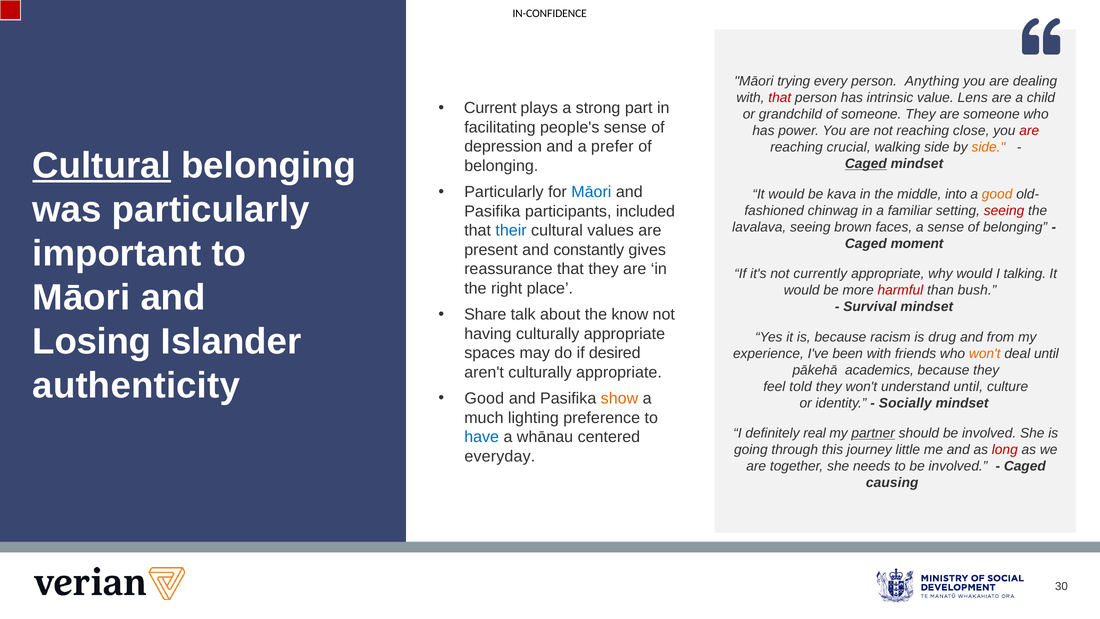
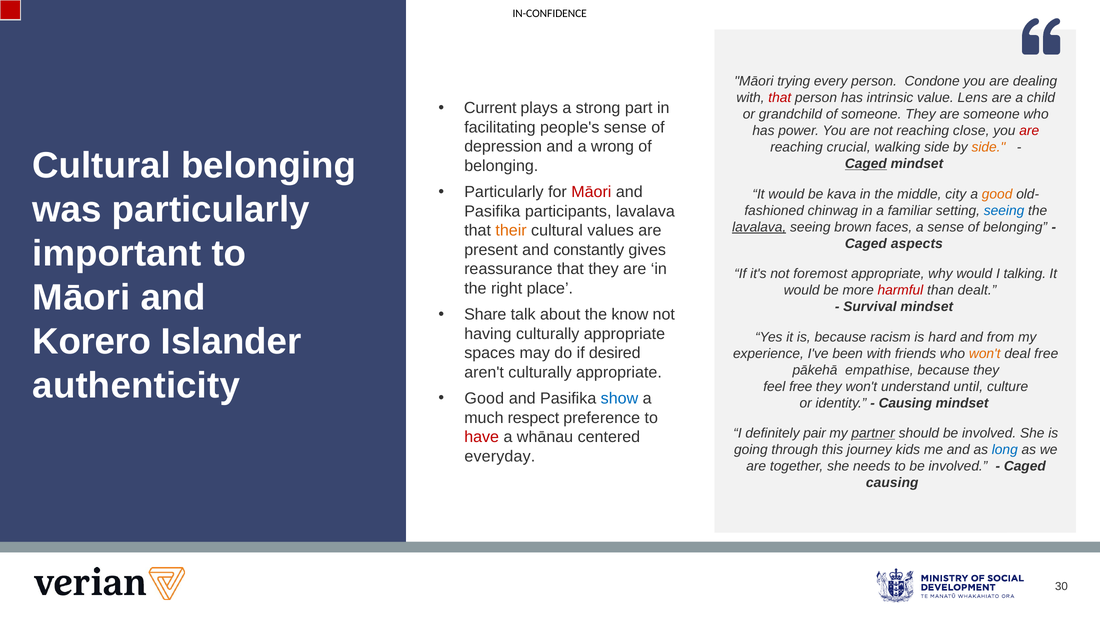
Anything: Anything -> Condone
prefer: prefer -> wrong
Cultural at (102, 165) underline: present -> none
Māori at (591, 192) colour: blue -> red
into: into -> city
participants included: included -> lavalava
seeing at (1004, 210) colour: red -> blue
lavalava at (759, 227) underline: none -> present
their colour: blue -> orange
moment: moment -> aspects
currently: currently -> foremost
bush: bush -> dealt
Losing: Losing -> Korero
drug: drug -> hard
deal until: until -> free
academics: academics -> empathise
feel told: told -> free
show colour: orange -> blue
Socially at (905, 403): Socially -> Causing
lighting: lighting -> respect
real: real -> pair
have colour: blue -> red
little: little -> kids
long colour: red -> blue
